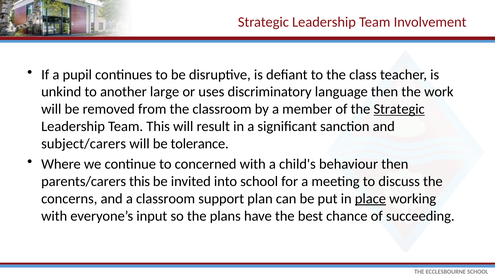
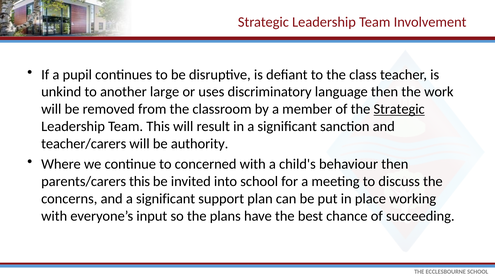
subject/carers: subject/carers -> teacher/carers
tolerance: tolerance -> authority
and a classroom: classroom -> significant
place underline: present -> none
